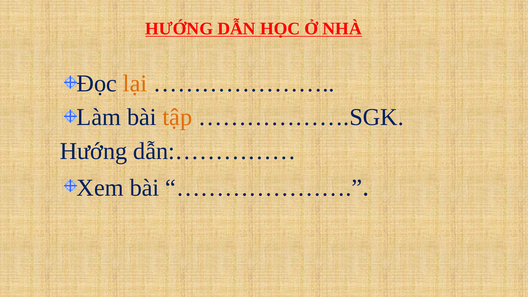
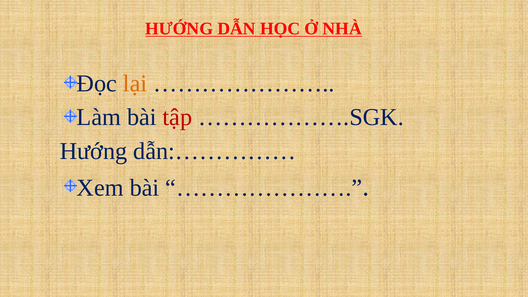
tập colour: orange -> red
